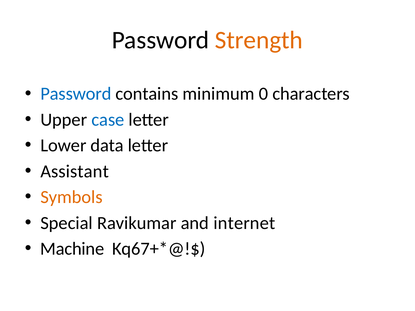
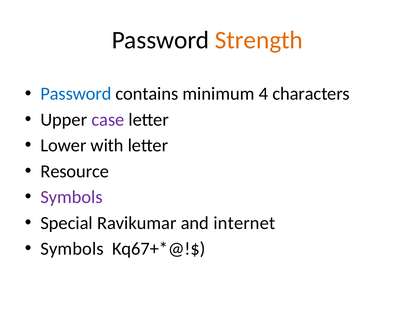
0: 0 -> 4
case colour: blue -> purple
data: data -> with
Assistant: Assistant -> Resource
Symbols at (72, 197) colour: orange -> purple
Machine at (72, 249): Machine -> Symbols
